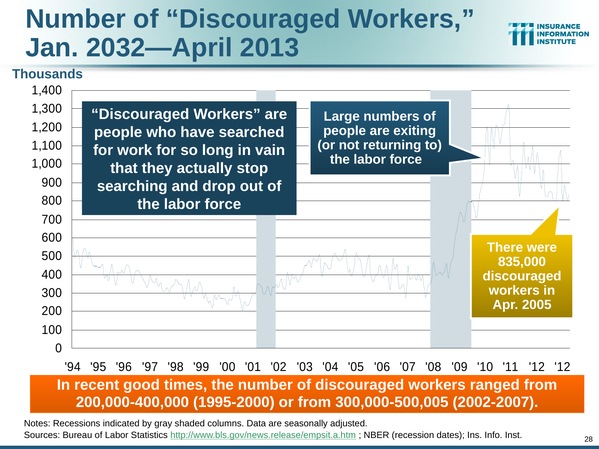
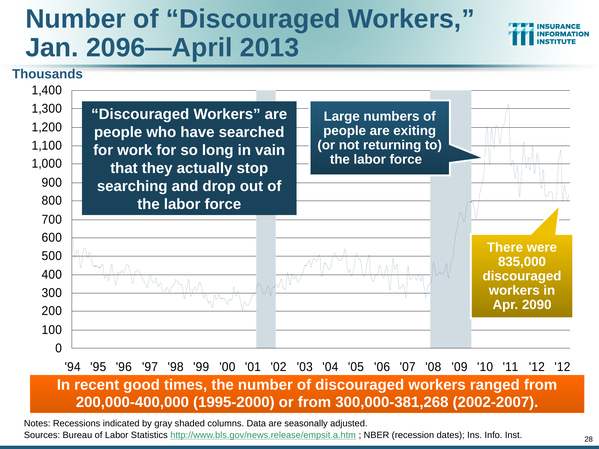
2032—April: 2032—April -> 2096—April
2005: 2005 -> 2090
300,000-500,005: 300,000-500,005 -> 300,000-381,268
